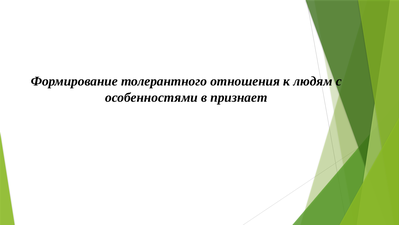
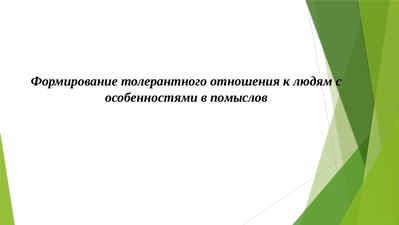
признает: признает -> помыслов
